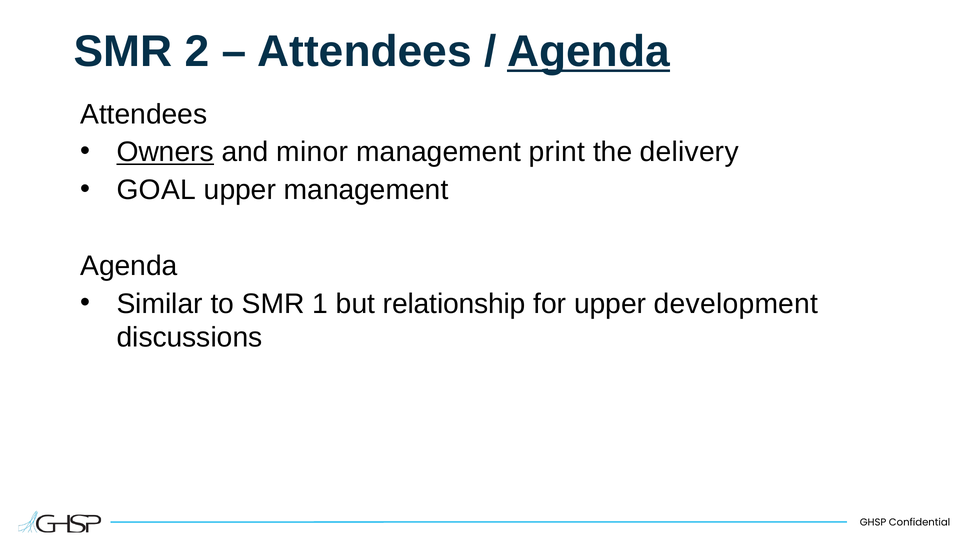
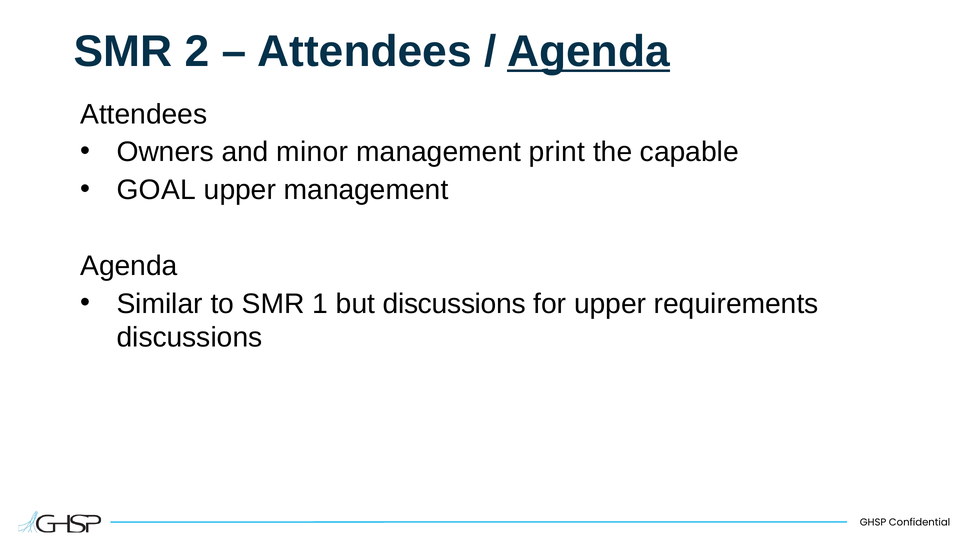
Owners underline: present -> none
delivery: delivery -> capable
but relationship: relationship -> discussions
development: development -> requirements
